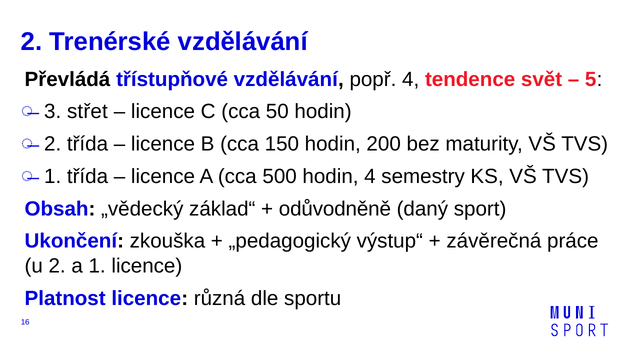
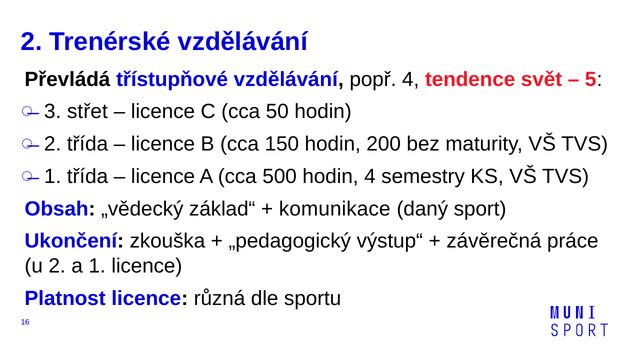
odůvodněně: odůvodněně -> komunikace
